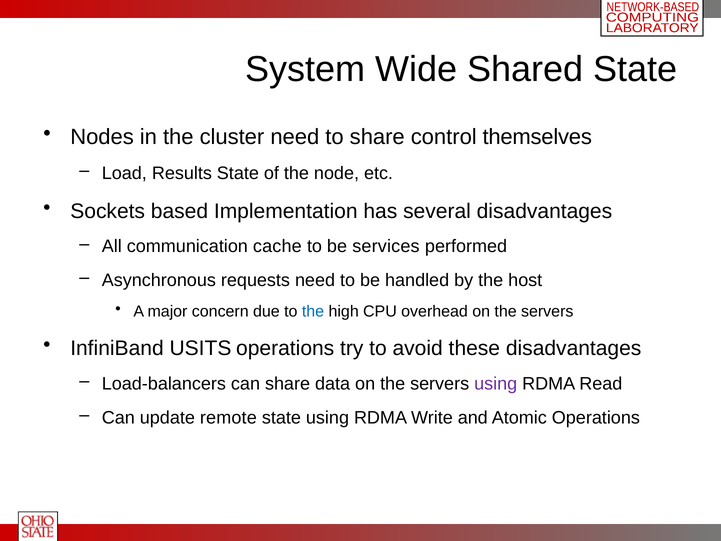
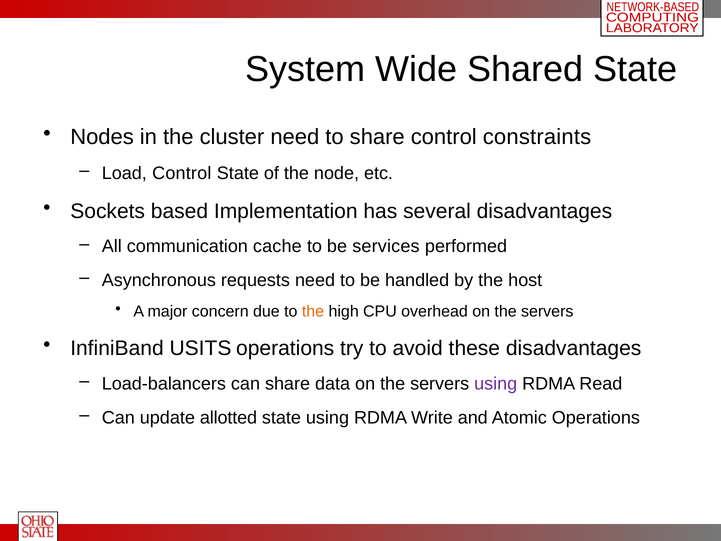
themselves: themselves -> constraints
Load Results: Results -> Control
the at (313, 311) colour: blue -> orange
remote: remote -> allotted
